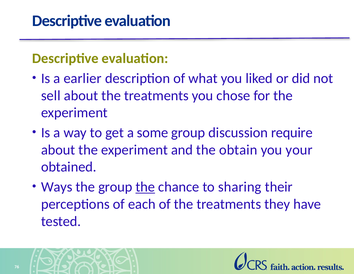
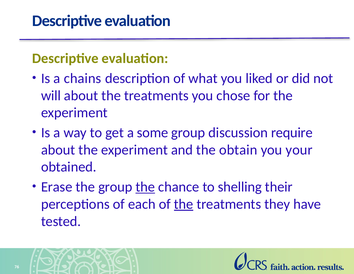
earlier: earlier -> chains
sell: sell -> will
Ways: Ways -> Erase
sharing: sharing -> shelling
the at (184, 204) underline: none -> present
